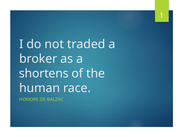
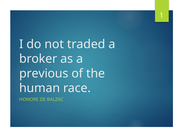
shortens: shortens -> previous
